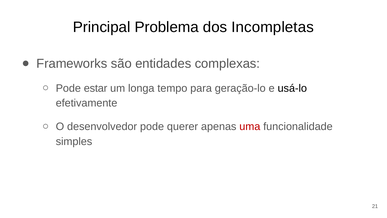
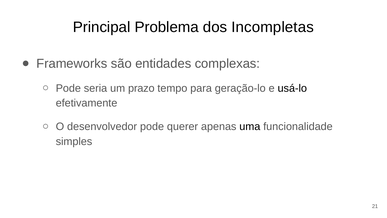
estar: estar -> seria
longa: longa -> prazo
uma colour: red -> black
